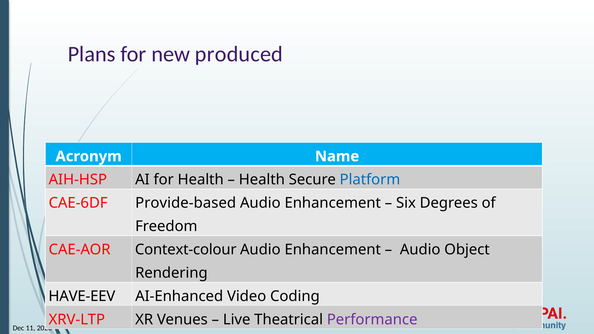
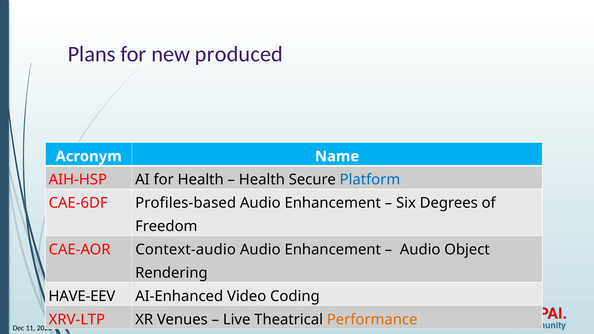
Provide-based: Provide-based -> Profiles-based
Context-colour: Context-colour -> Context-audio
Performance colour: purple -> orange
